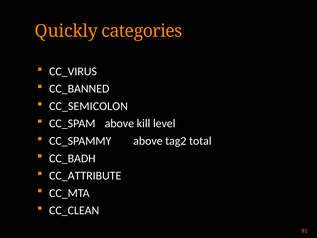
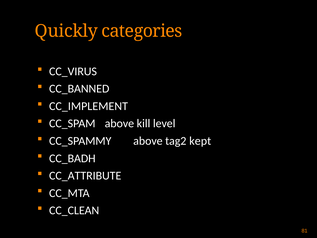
CC_SEMICOLON: CC_SEMICOLON -> CC_IMPLEMENT
total: total -> kept
